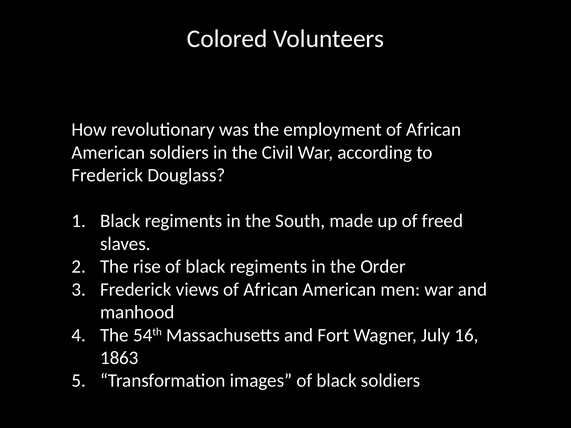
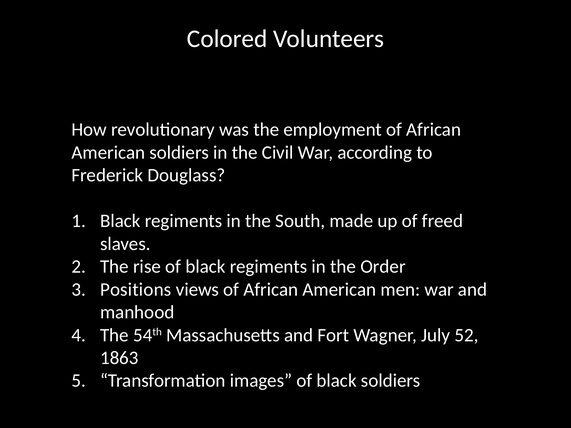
Frederick at (136, 290): Frederick -> Positions
16: 16 -> 52
